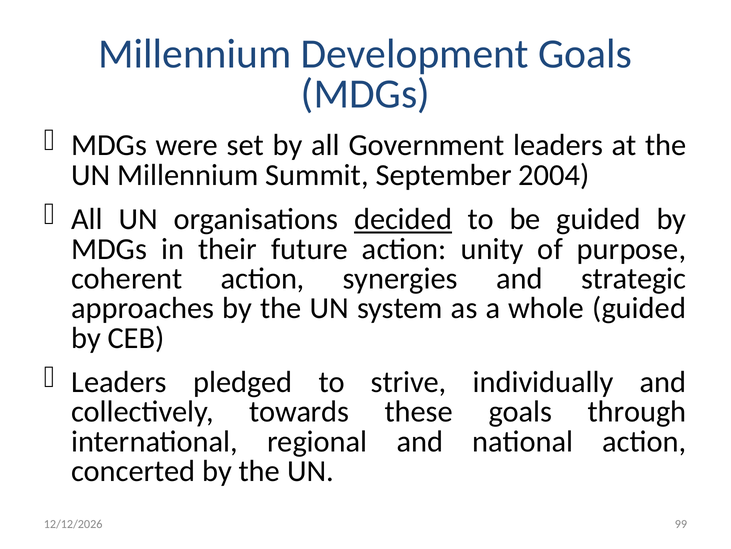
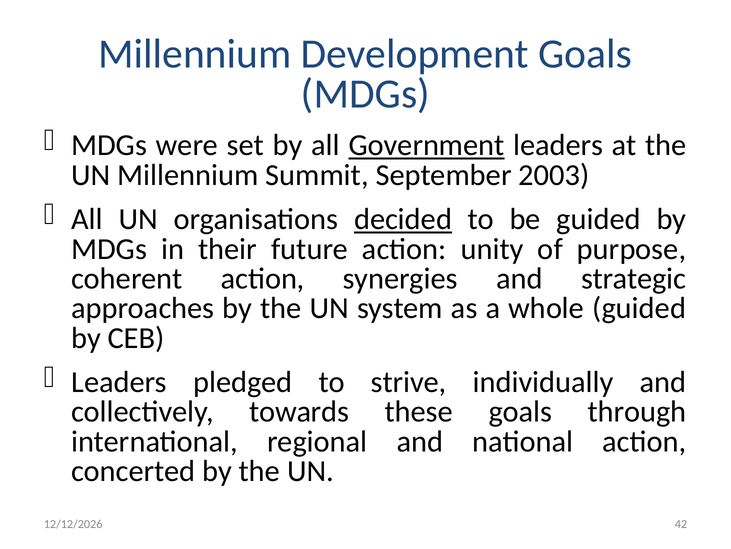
Government underline: none -> present
2004: 2004 -> 2003
99: 99 -> 42
